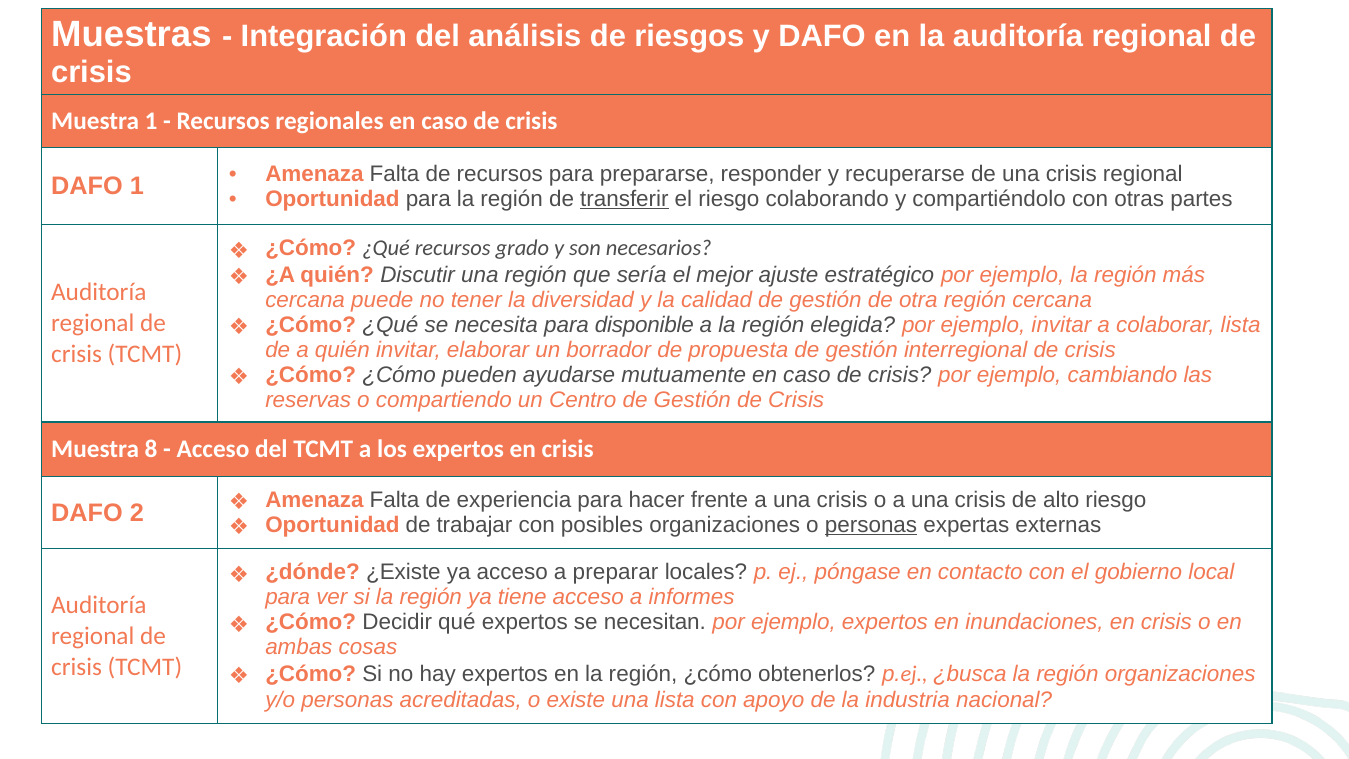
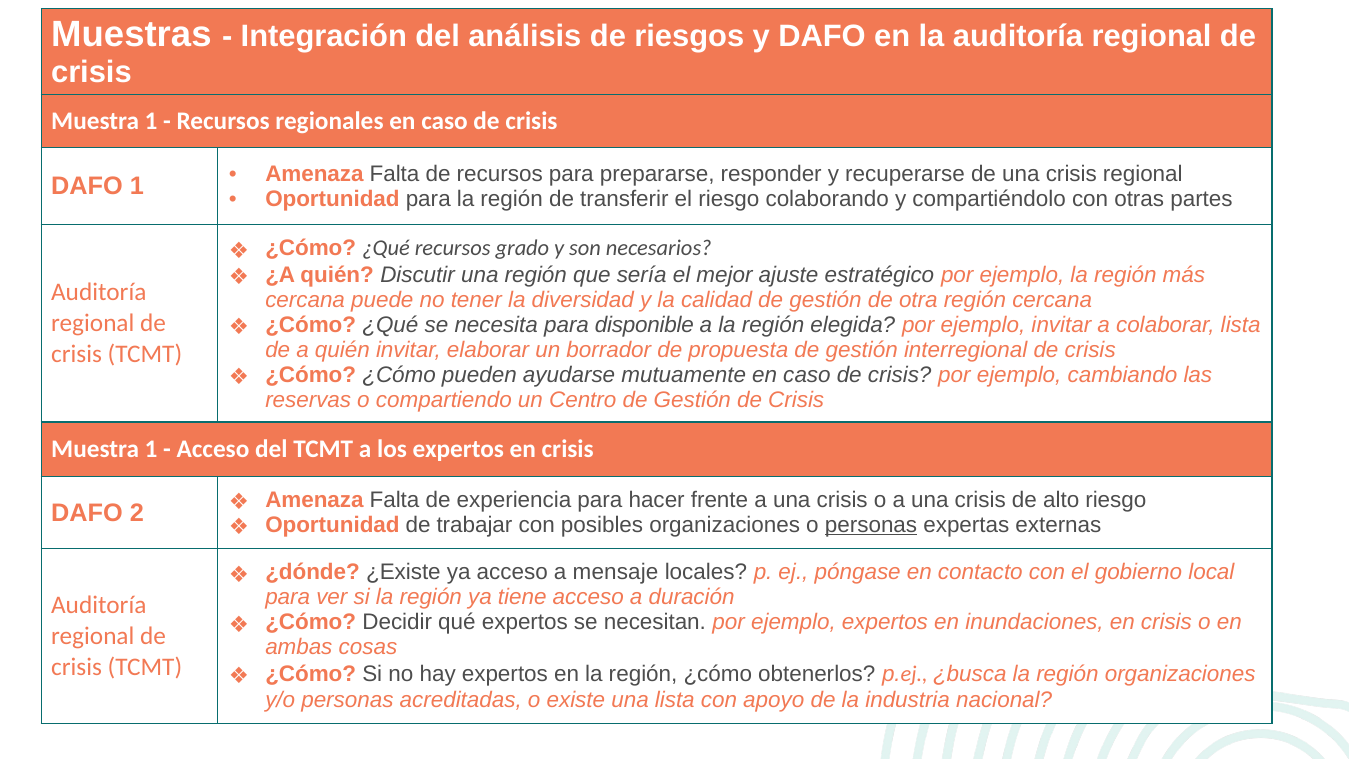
transferir underline: present -> none
8 at (151, 449): 8 -> 1
preparar: preparar -> mensaje
informes: informes -> duración
